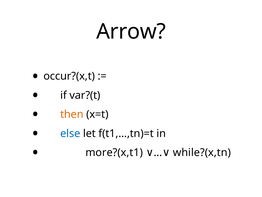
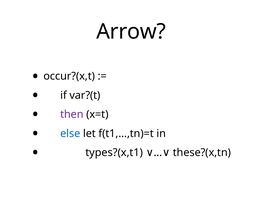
then colour: orange -> purple
more?(x,t1: more?(x,t1 -> types?(x,t1
while?(x,tn: while?(x,tn -> these?(x,tn
